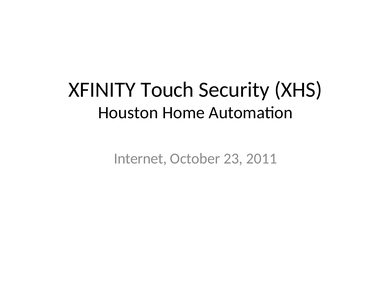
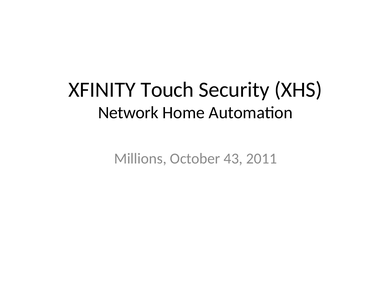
Houston: Houston -> Network
Internet: Internet -> Millions
23: 23 -> 43
